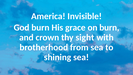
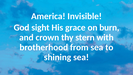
God burn: burn -> sight
sight: sight -> stern
